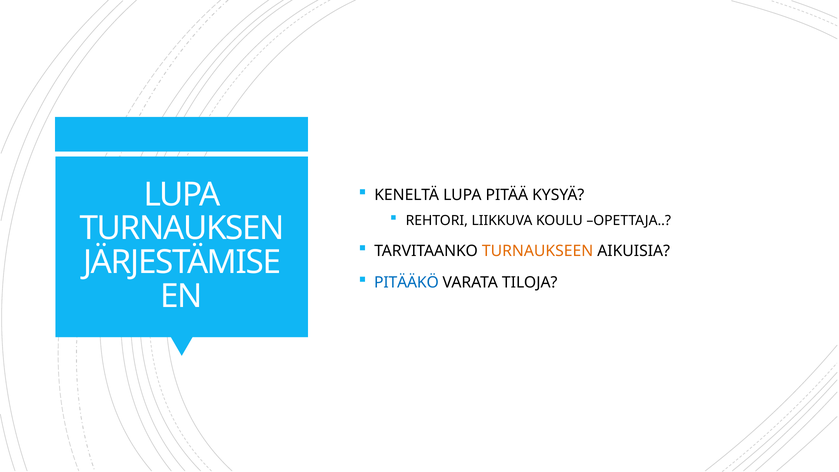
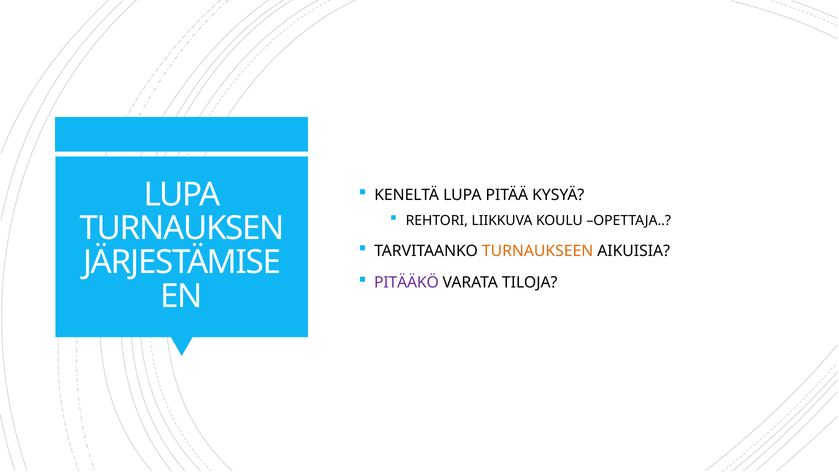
PITÄÄKÖ colour: blue -> purple
